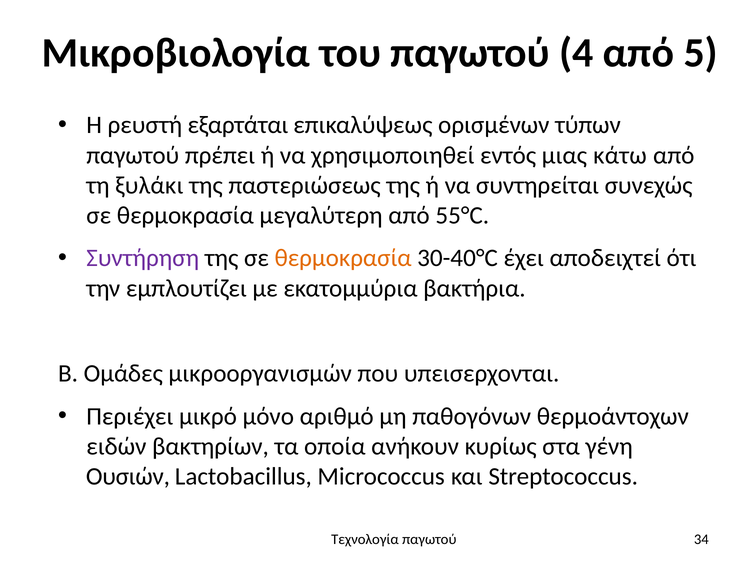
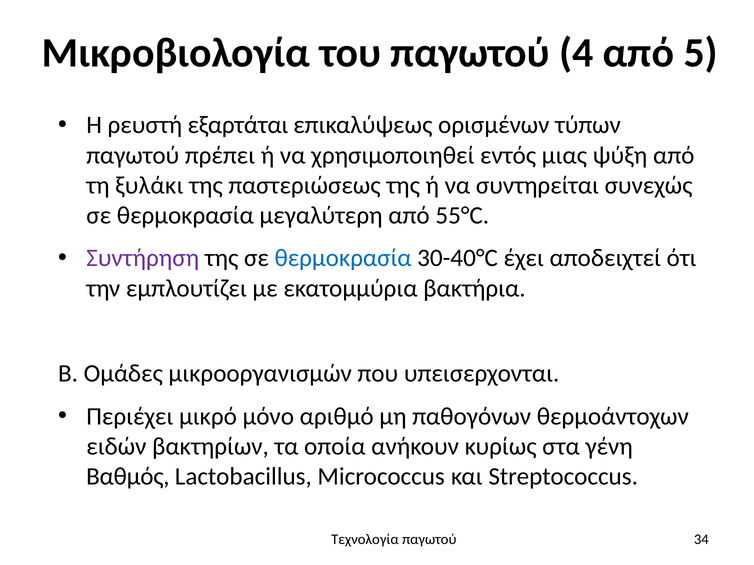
κάτω: κάτω -> ψύξη
θερμοκρασία at (343, 258) colour: orange -> blue
Ουσιών: Ουσιών -> Βαθμός
